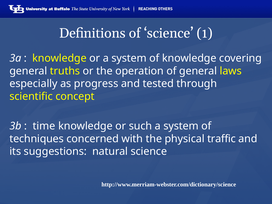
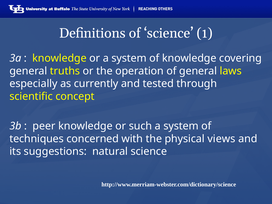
progress: progress -> currently
time: time -> peer
traffic: traffic -> views
